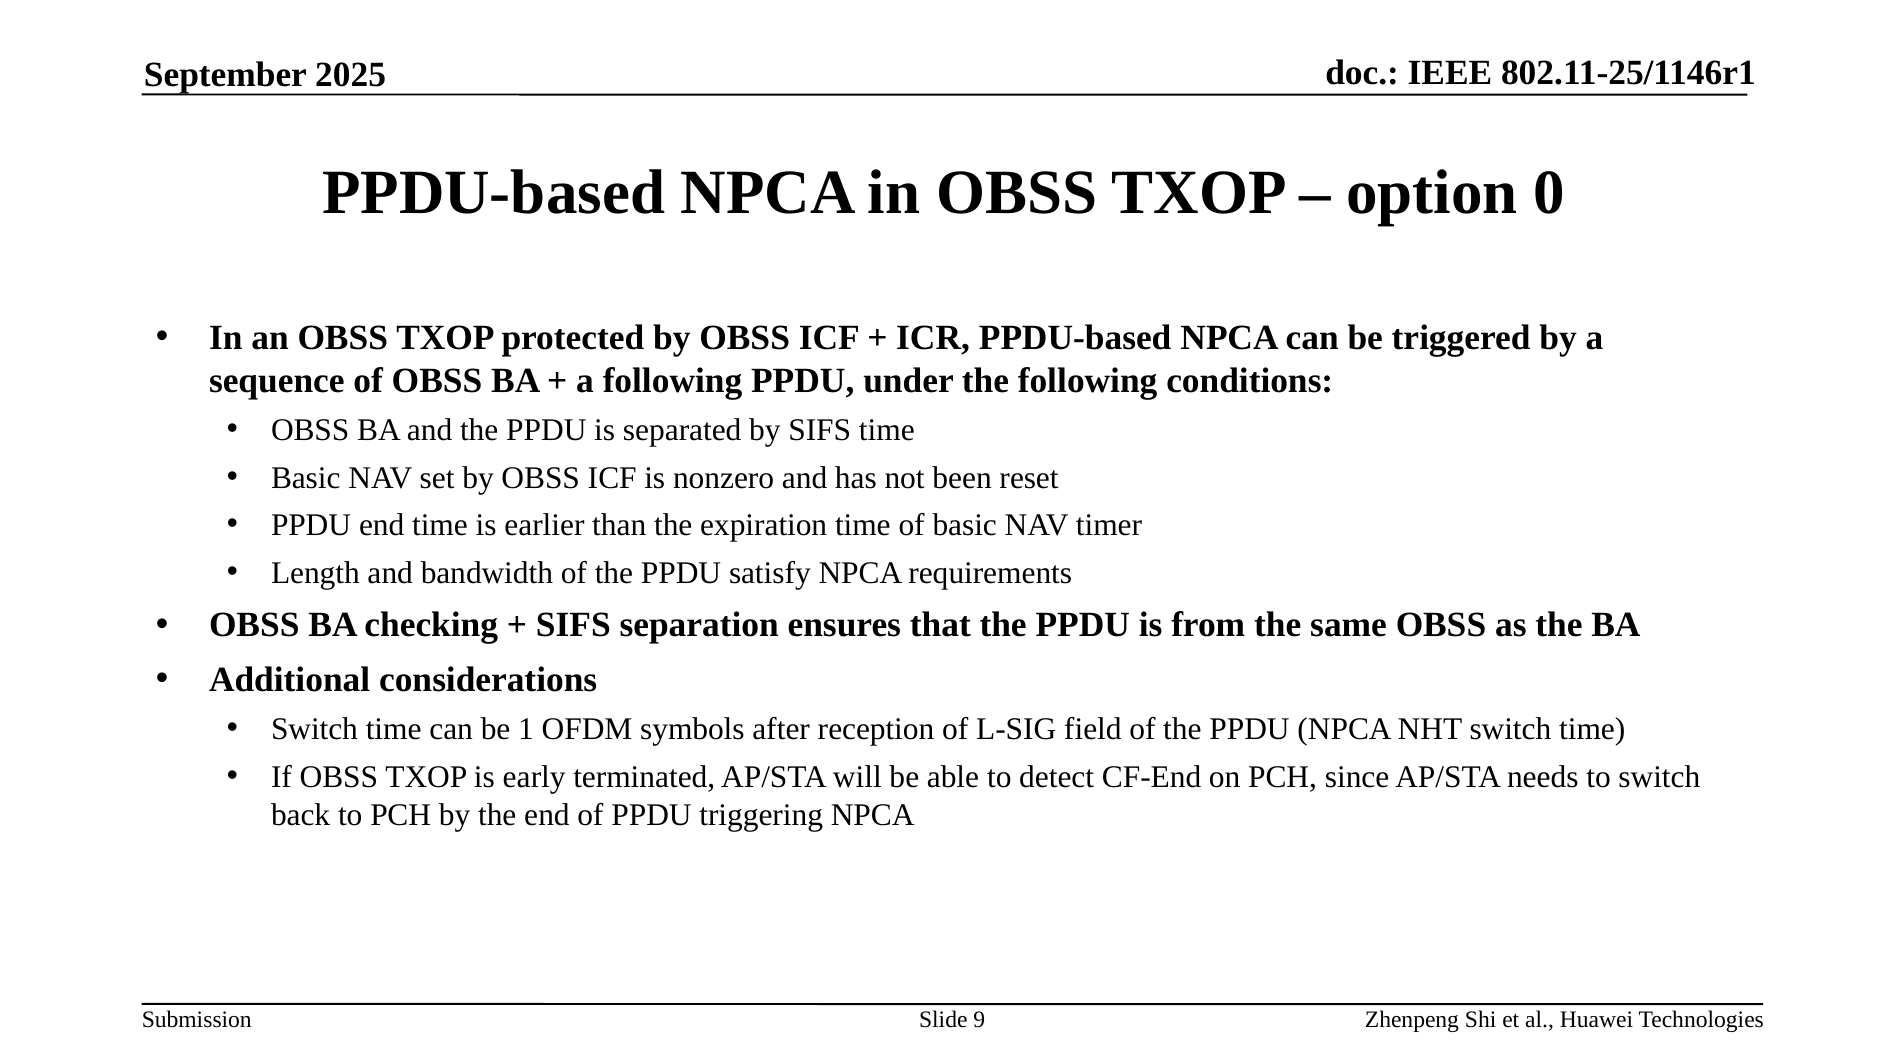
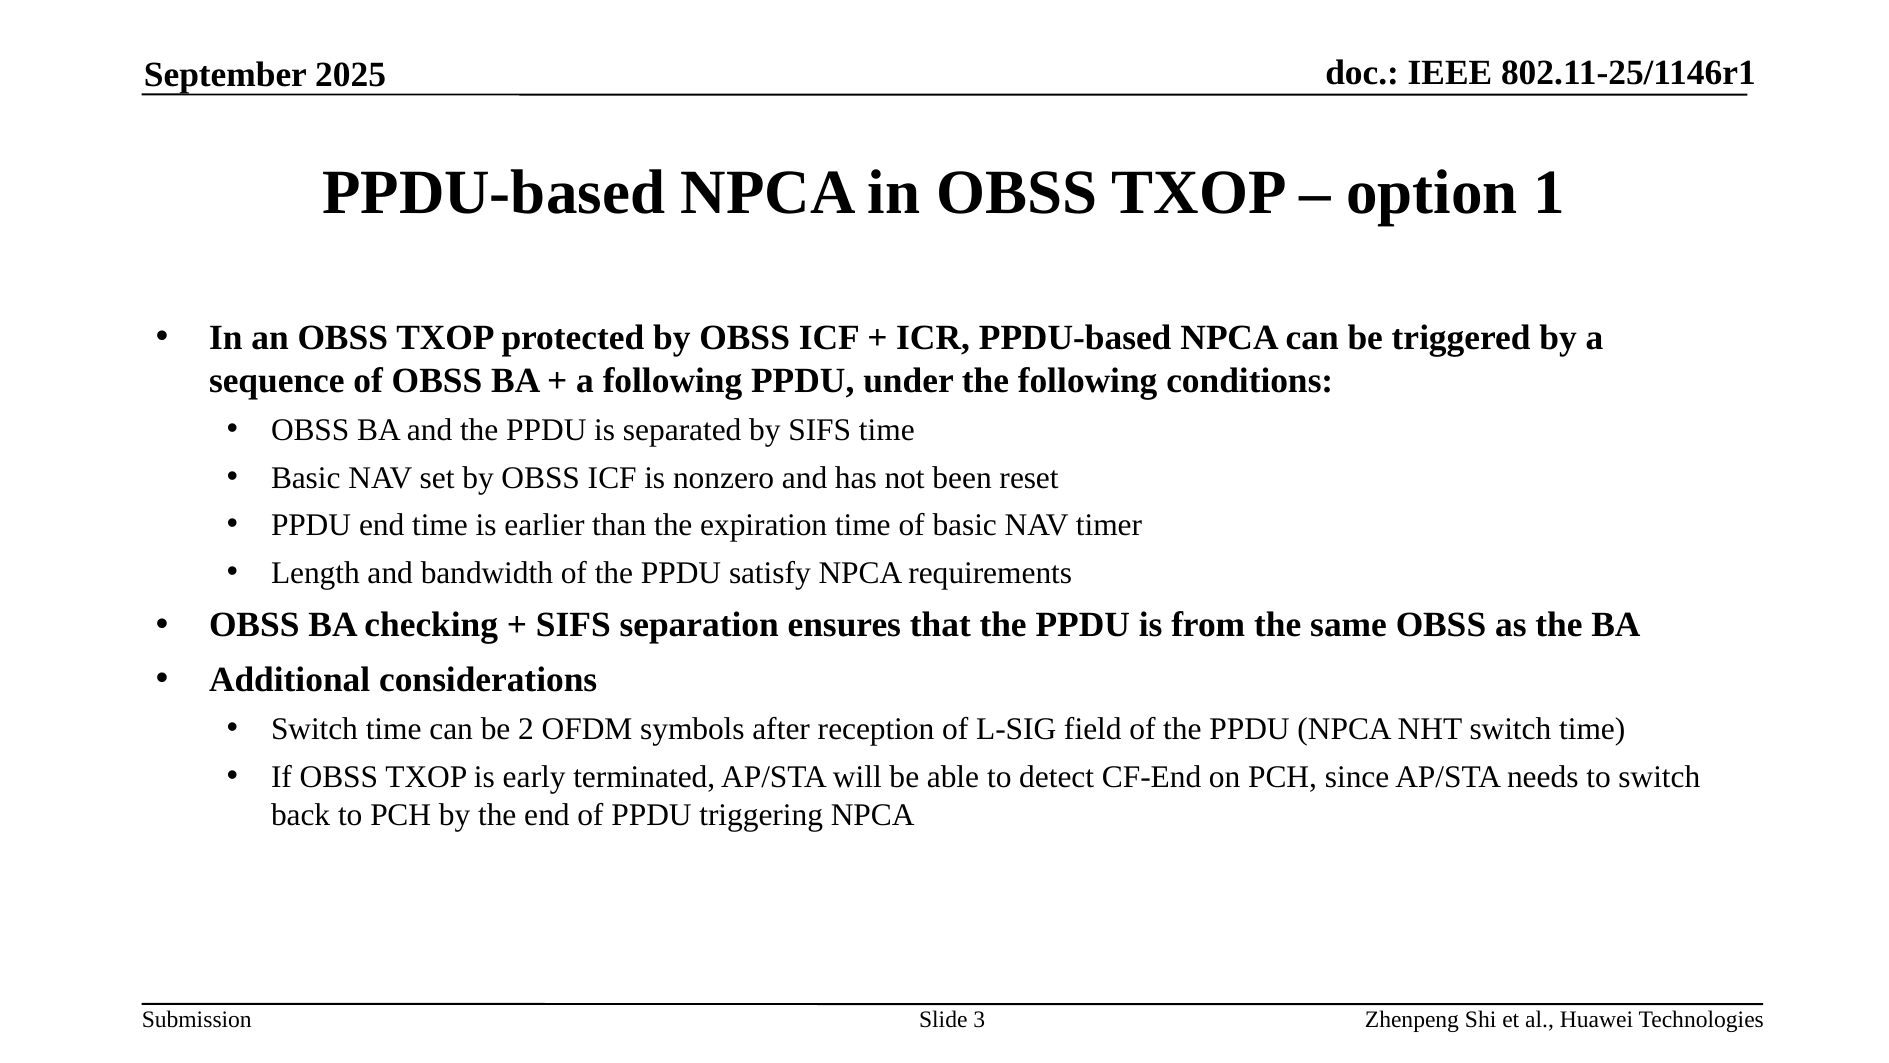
0: 0 -> 1
1: 1 -> 2
9: 9 -> 3
